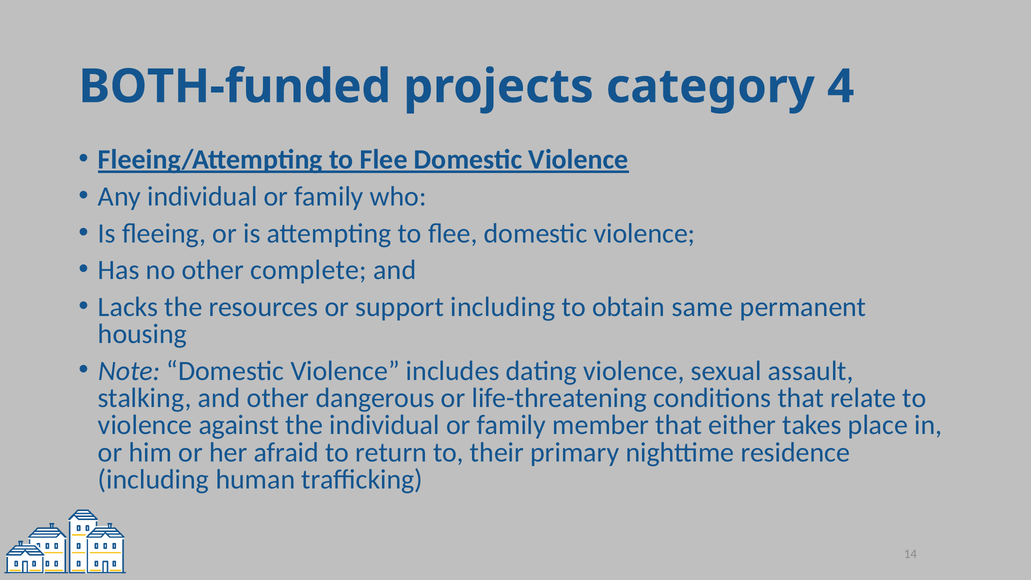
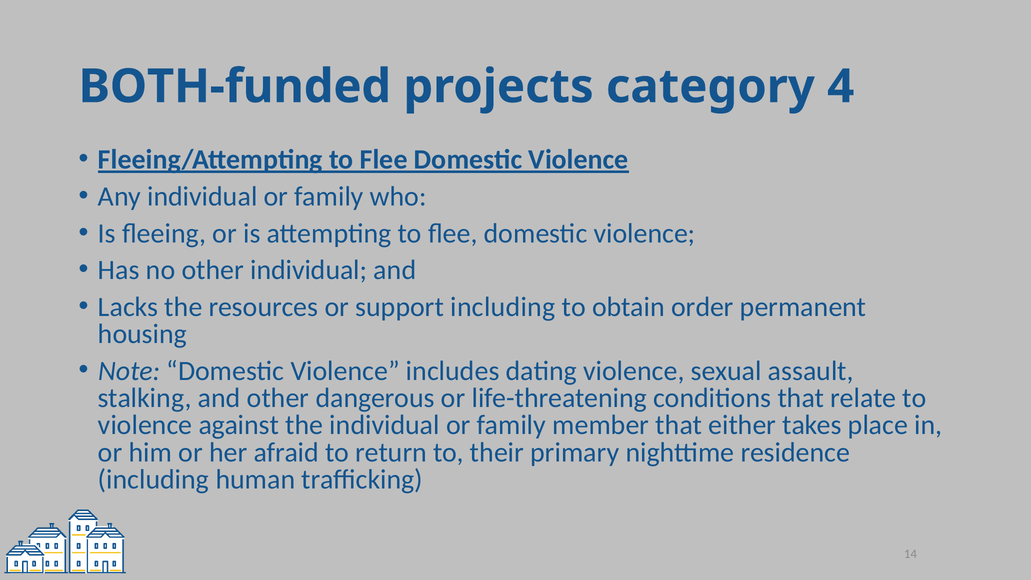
other complete: complete -> individual
same: same -> order
